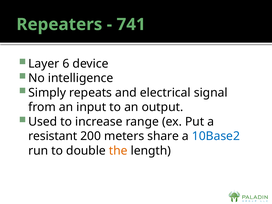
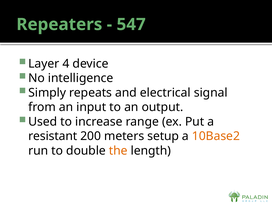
741: 741 -> 547
6: 6 -> 4
share: share -> setup
10Base2 colour: blue -> orange
